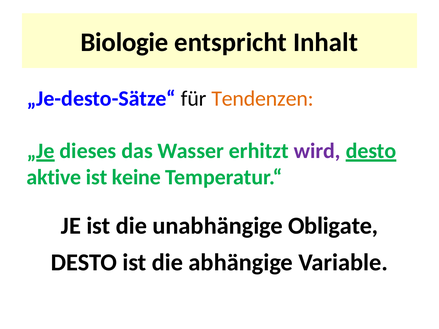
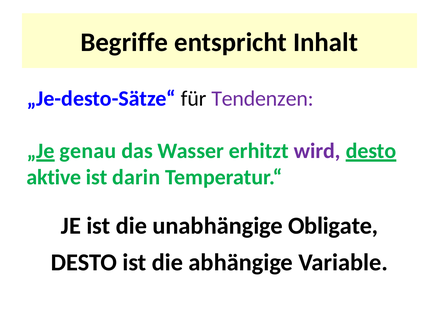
Biologie: Biologie -> Begriffe
Tendenzen colour: orange -> purple
dieses: dieses -> genau
keine: keine -> darin
